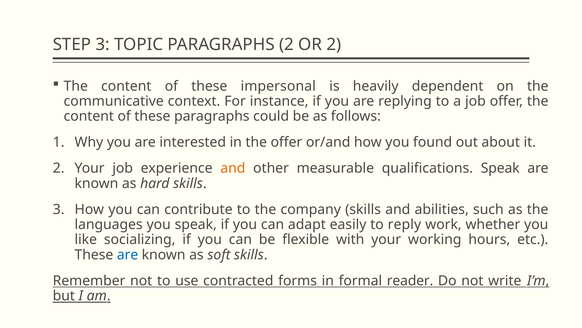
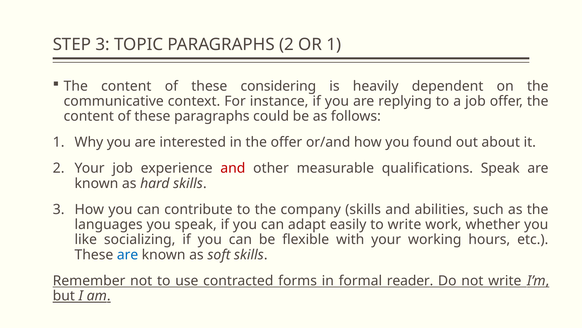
OR 2: 2 -> 1
impersonal: impersonal -> considering
and at (233, 168) colour: orange -> red
to reply: reply -> write
